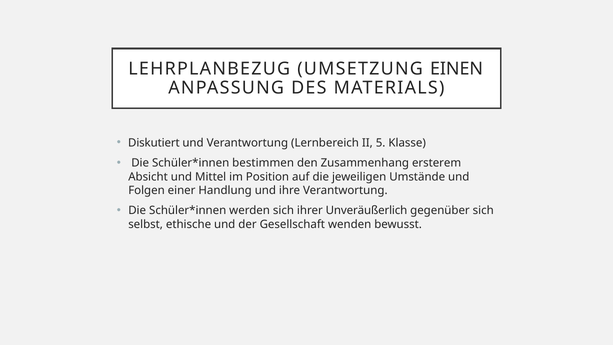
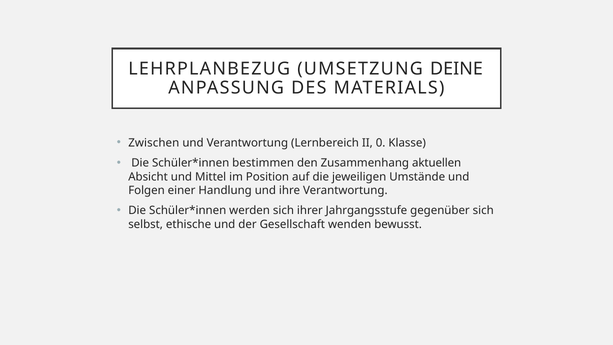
EINEN: EINEN -> DEINE
Diskutiert: Diskutiert -> Zwischen
5: 5 -> 0
ersterem: ersterem -> aktuellen
Unveräußerlich: Unveräußerlich -> Jahrgangsstufe
